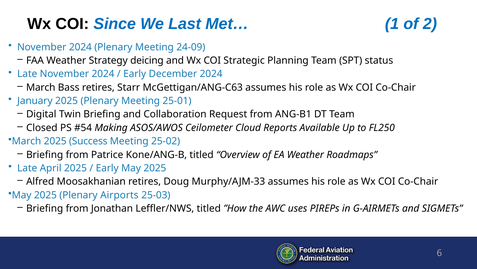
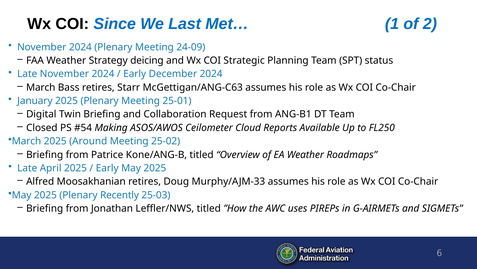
Success: Success -> Around
Airports: Airports -> Recently
